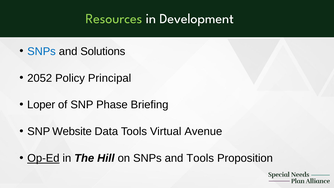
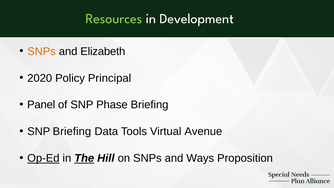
SNPs at (42, 51) colour: blue -> orange
Solutions: Solutions -> Elizabeth
2052: 2052 -> 2020
Loper: Loper -> Panel
SNP Website: Website -> Briefing
The underline: none -> present
and Tools: Tools -> Ways
